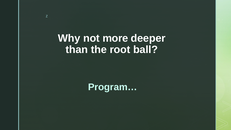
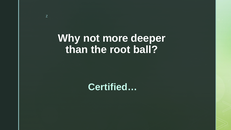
Program…: Program… -> Certified…
